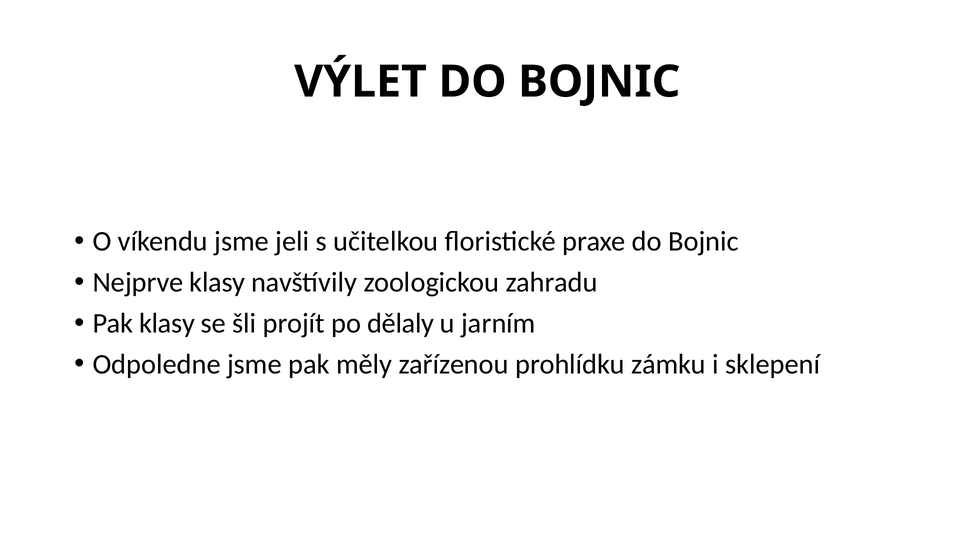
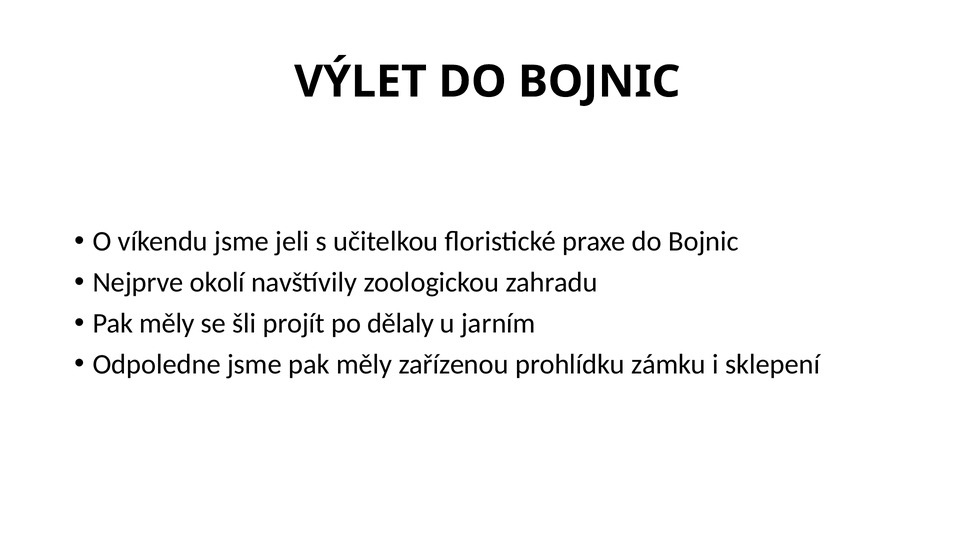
Nejprve klasy: klasy -> okolí
klasy at (167, 324): klasy -> měly
